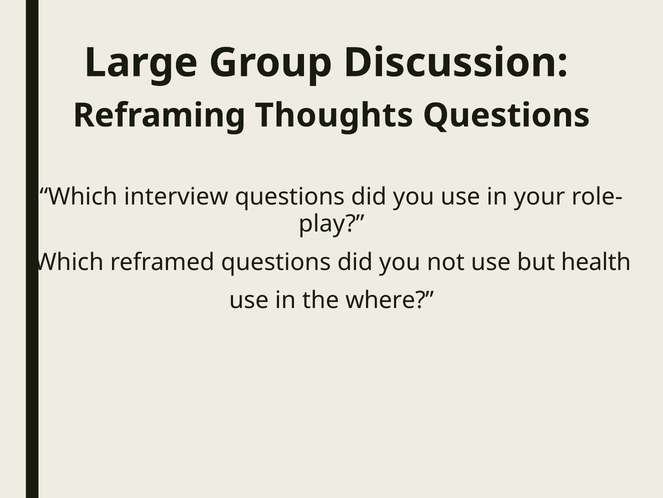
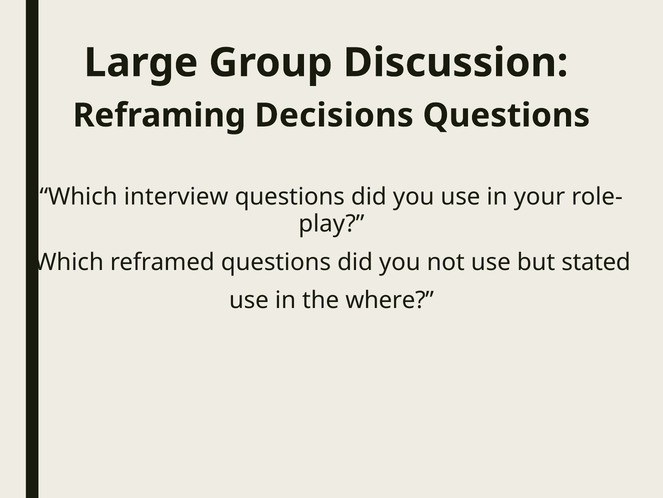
Thoughts: Thoughts -> Decisions
health: health -> stated
